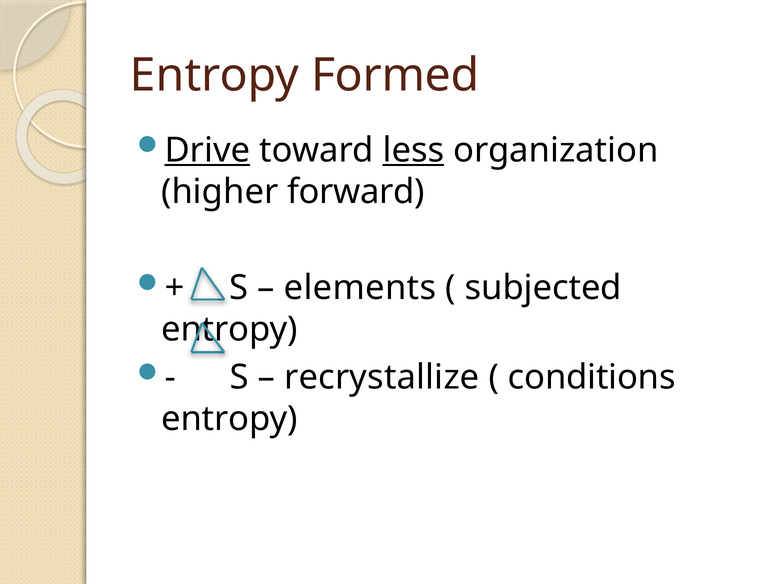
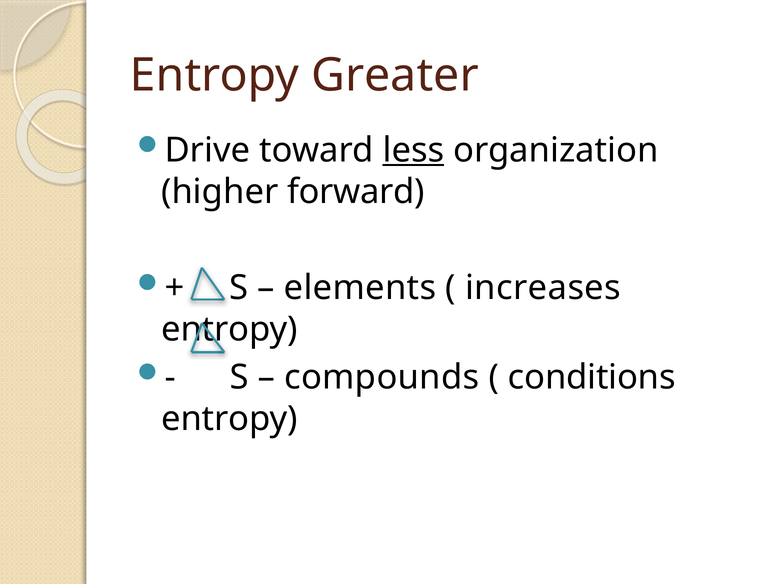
Formed: Formed -> Greater
Drive underline: present -> none
subjected: subjected -> increases
recrystallize: recrystallize -> compounds
